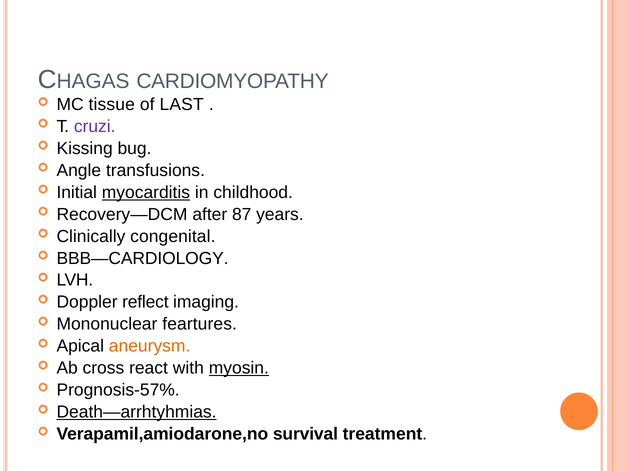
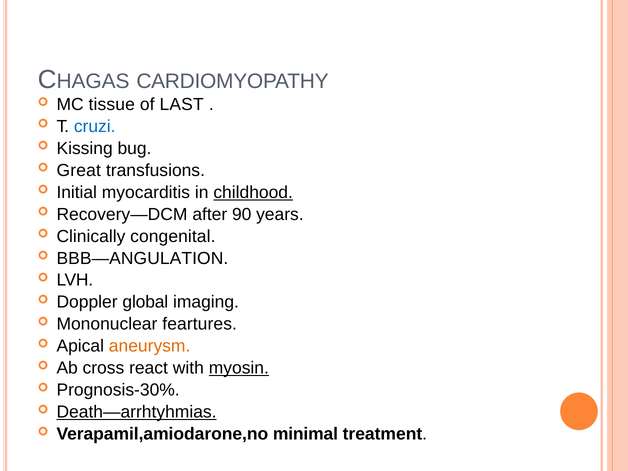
cruzi colour: purple -> blue
Angle: Angle -> Great
myocarditis underline: present -> none
childhood underline: none -> present
87: 87 -> 90
BBB—CARDIOLOGY: BBB—CARDIOLOGY -> BBB—ANGULATION
reflect: reflect -> global
Prognosis-57%: Prognosis-57% -> Prognosis-30%
survival: survival -> minimal
